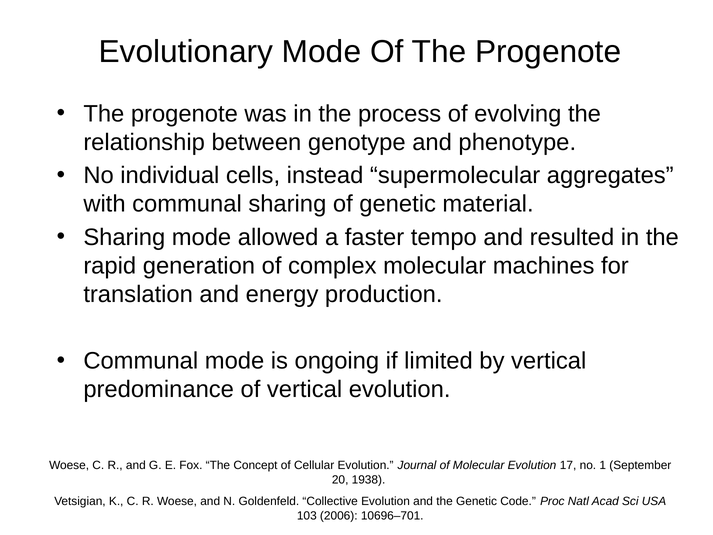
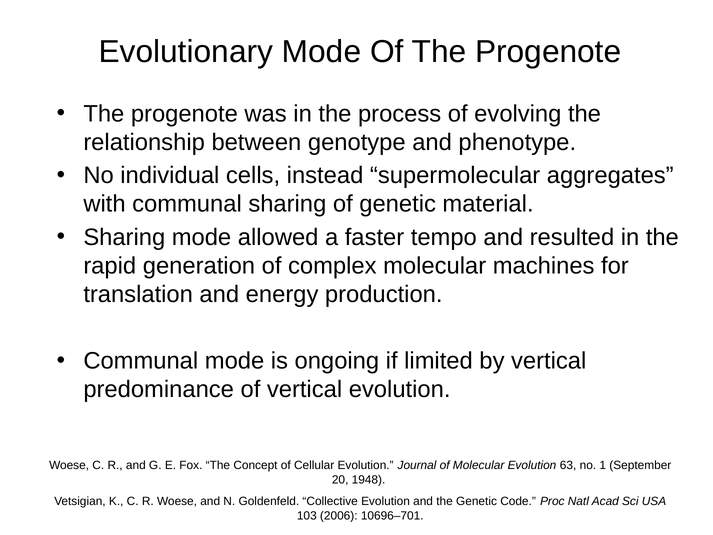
17: 17 -> 63
1938: 1938 -> 1948
